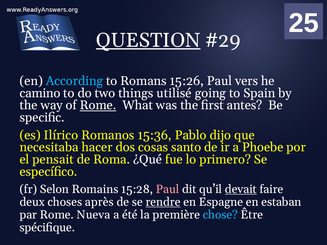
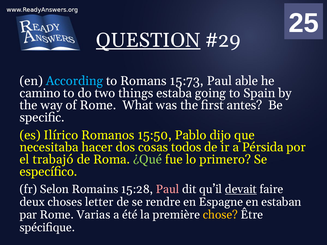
15:26: 15:26 -> 15:73
vers: vers -> able
utilisé: utilisé -> estaba
Rome at (98, 105) underline: present -> none
15:36: 15:36 -> 15:50
santo: santo -> todos
Phoebe: Phoebe -> Pérsida
pensait: pensait -> trabajó
¿Qué colour: white -> light green
après: après -> letter
rendre underline: present -> none
Nueva: Nueva -> Varias
chose colour: light blue -> yellow
